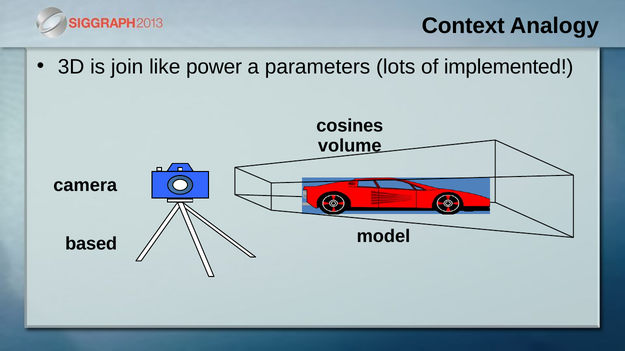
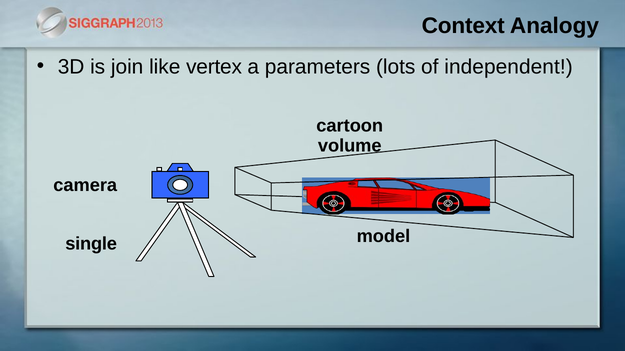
power: power -> vertex
implemented: implemented -> independent
cosines: cosines -> cartoon
based: based -> single
